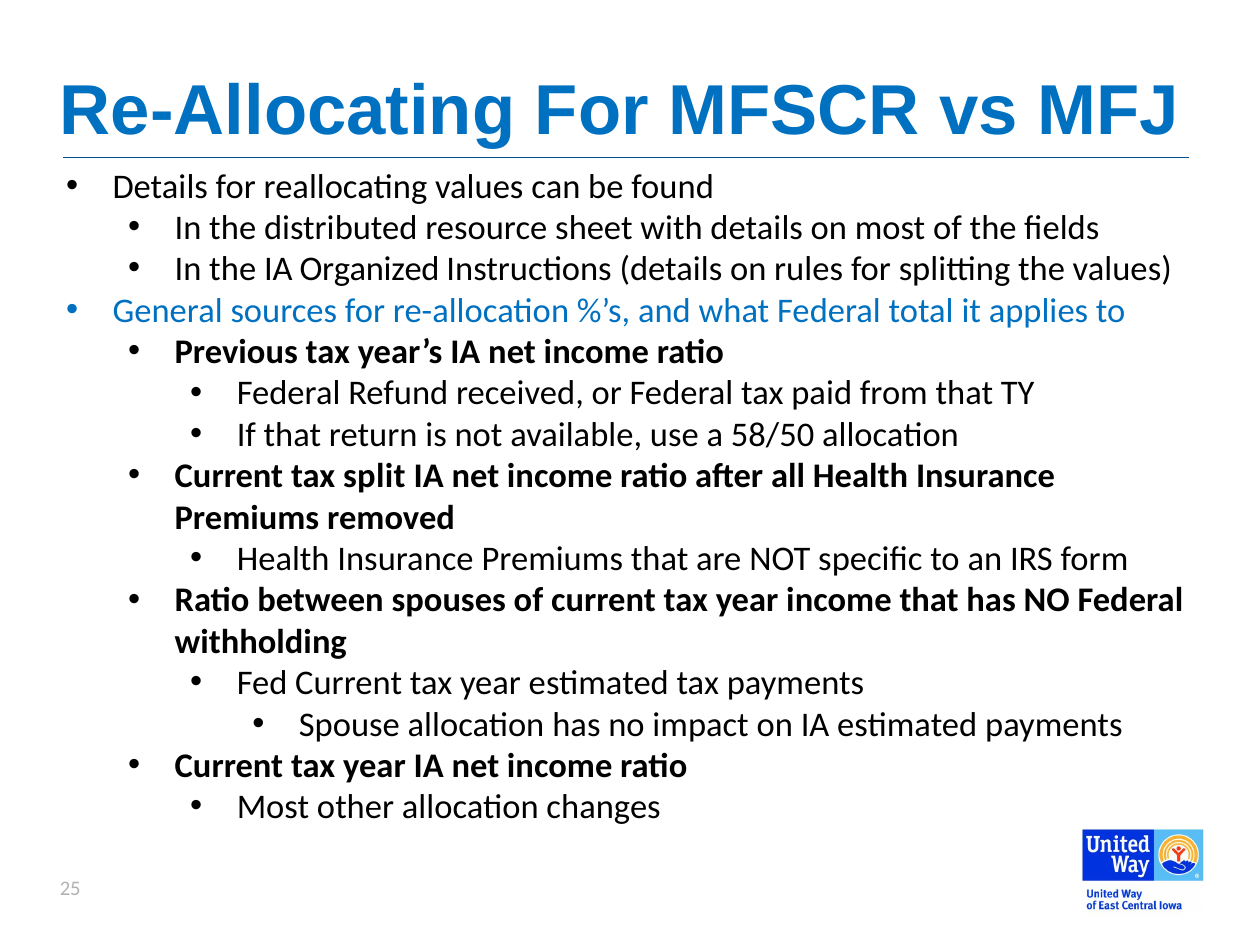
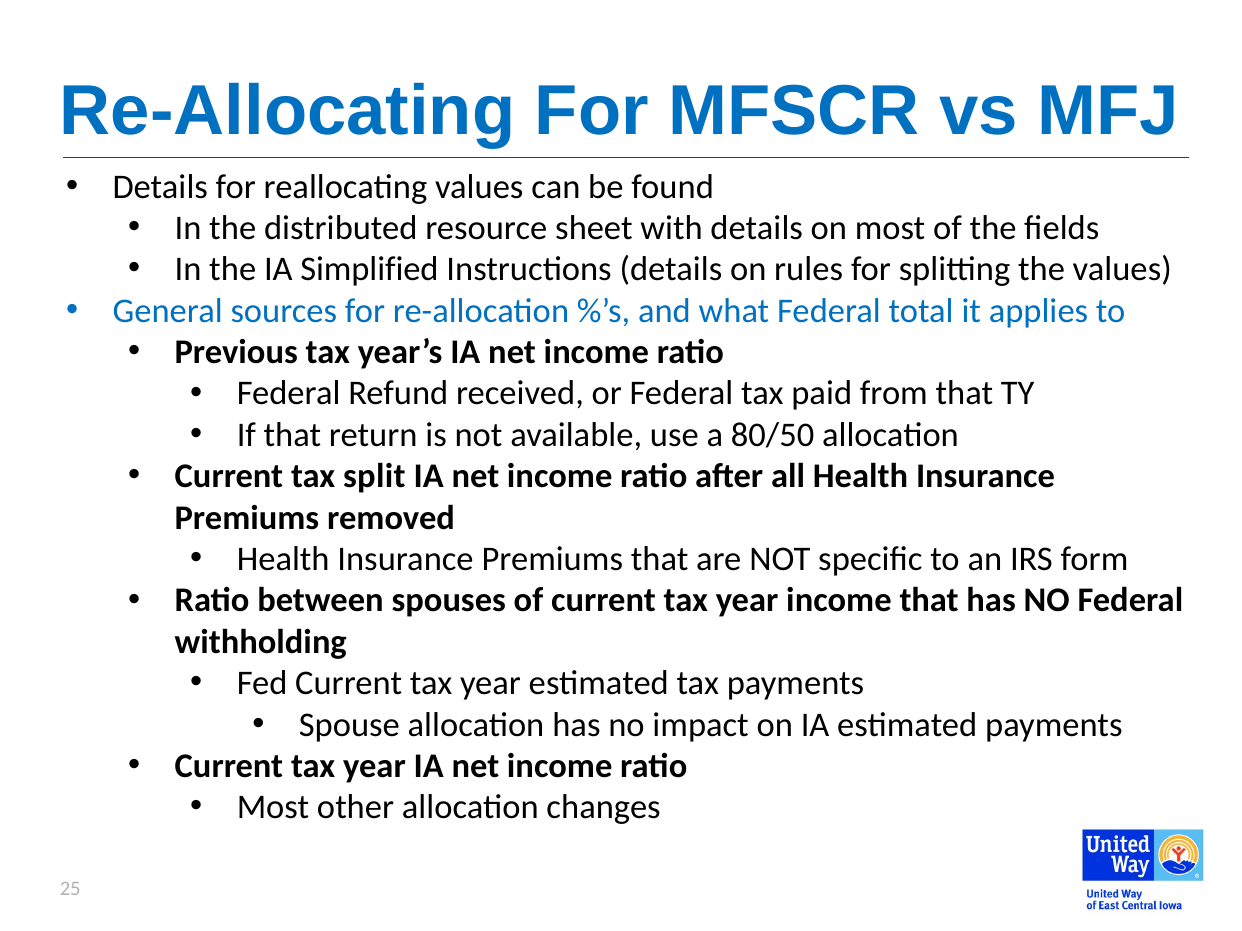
Organized: Organized -> Simplified
58/50: 58/50 -> 80/50
